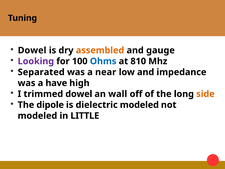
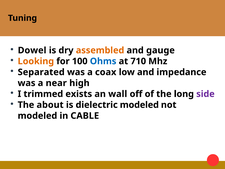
Looking colour: purple -> orange
810: 810 -> 710
near: near -> coax
have: have -> near
trimmed dowel: dowel -> exists
side colour: orange -> purple
dipole: dipole -> about
LITTLE: LITTLE -> CABLE
